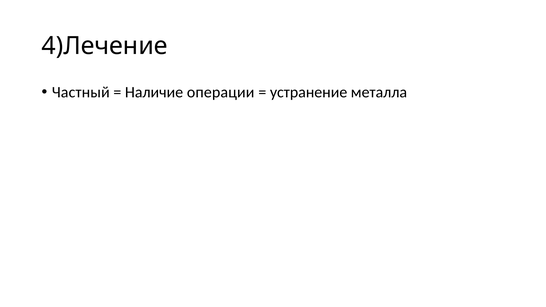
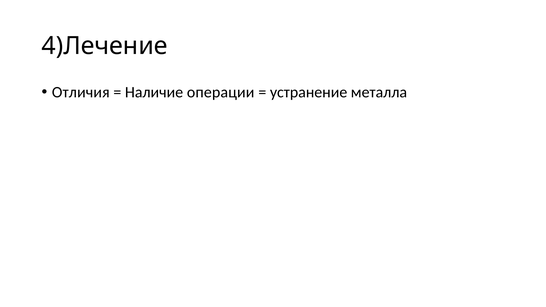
Частный: Частный -> Отличия
